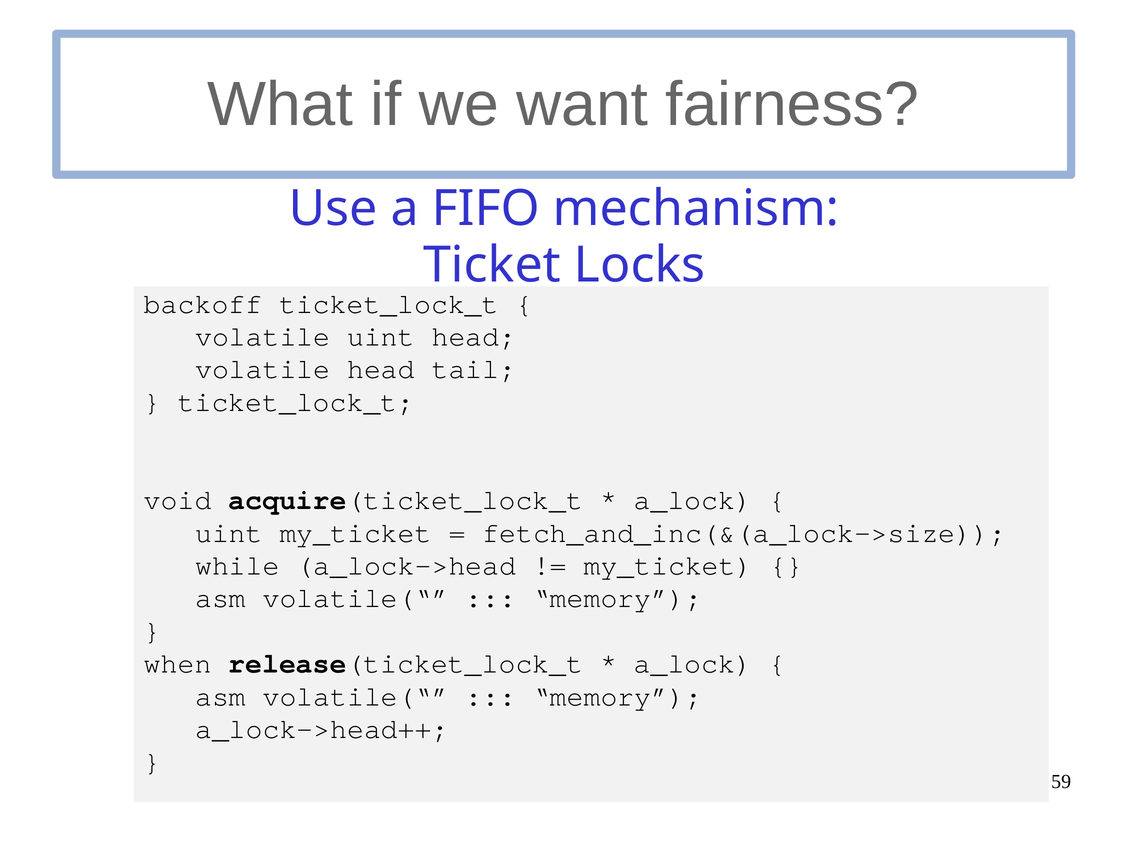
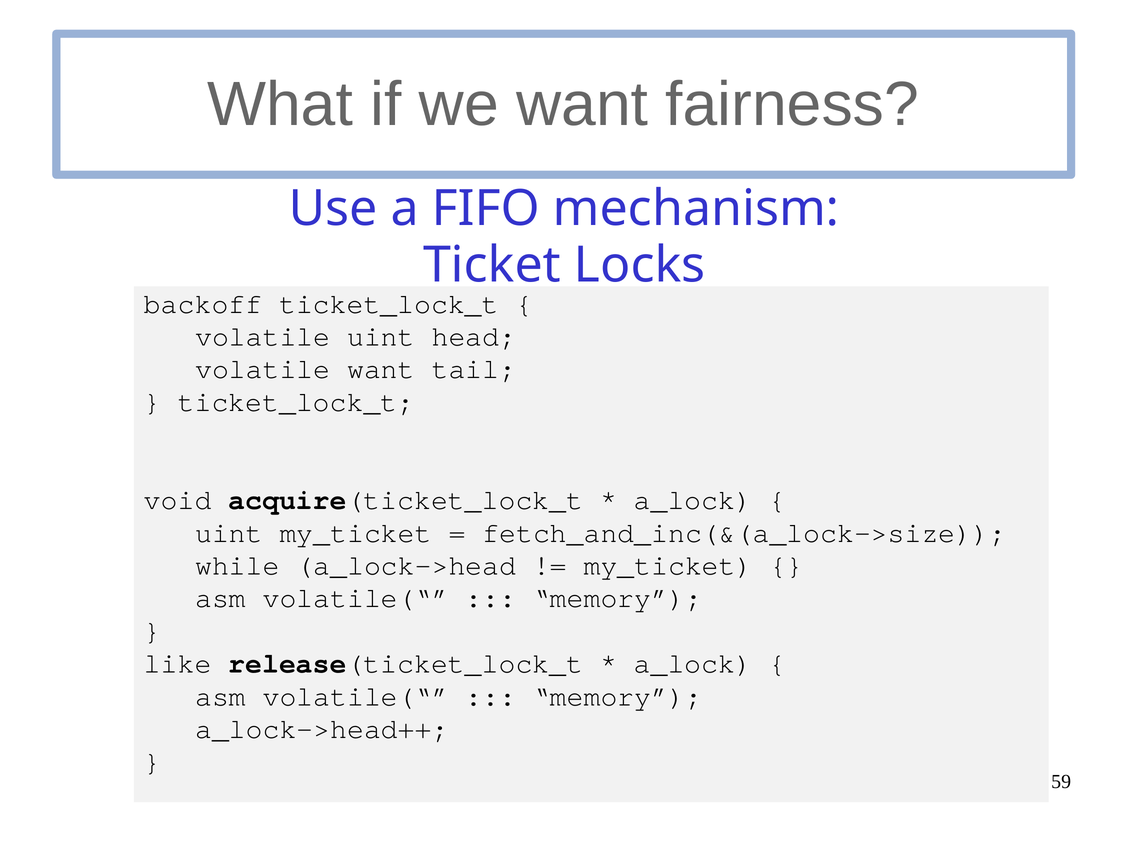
volatile head: head -> want
when: when -> like
